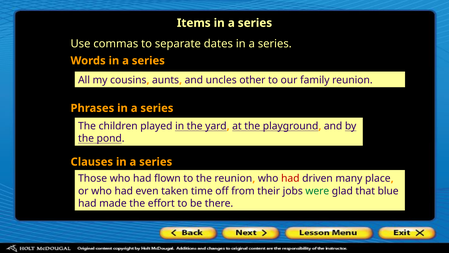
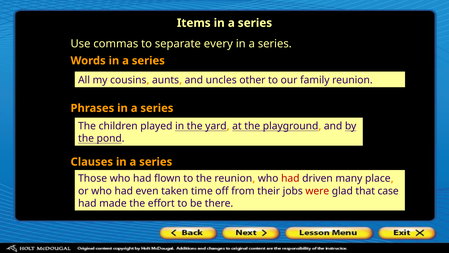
dates: dates -> every
were colour: green -> red
blue: blue -> case
